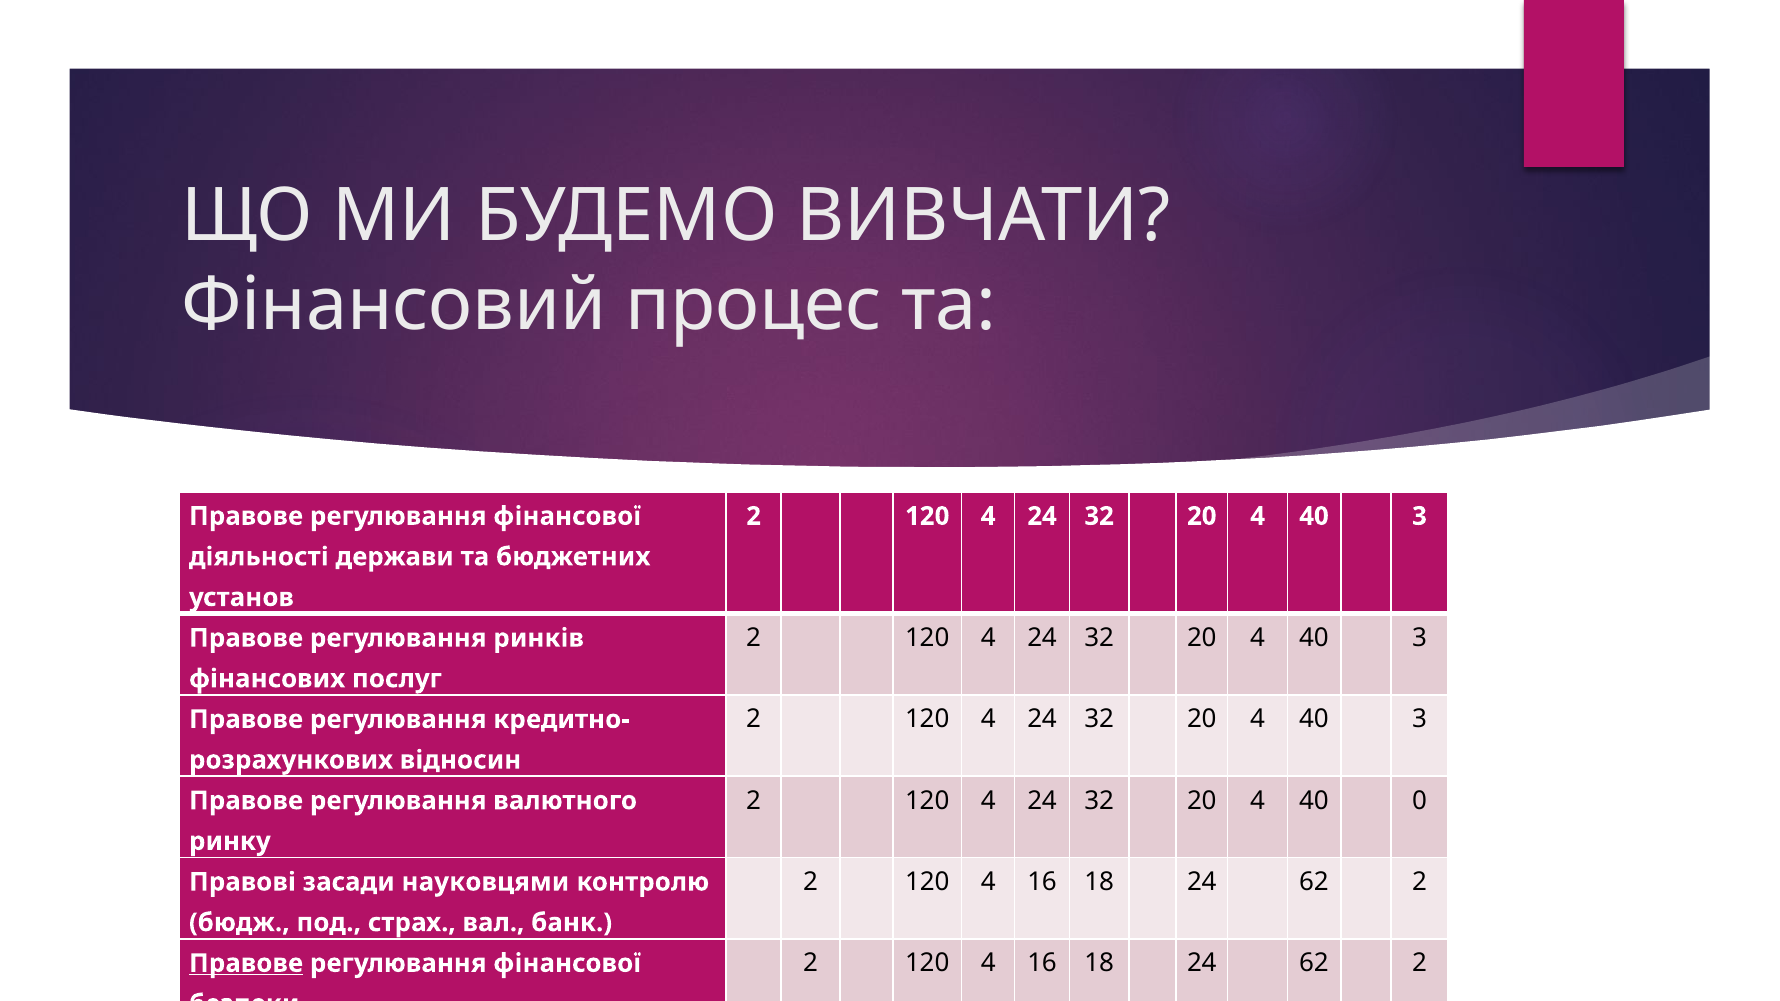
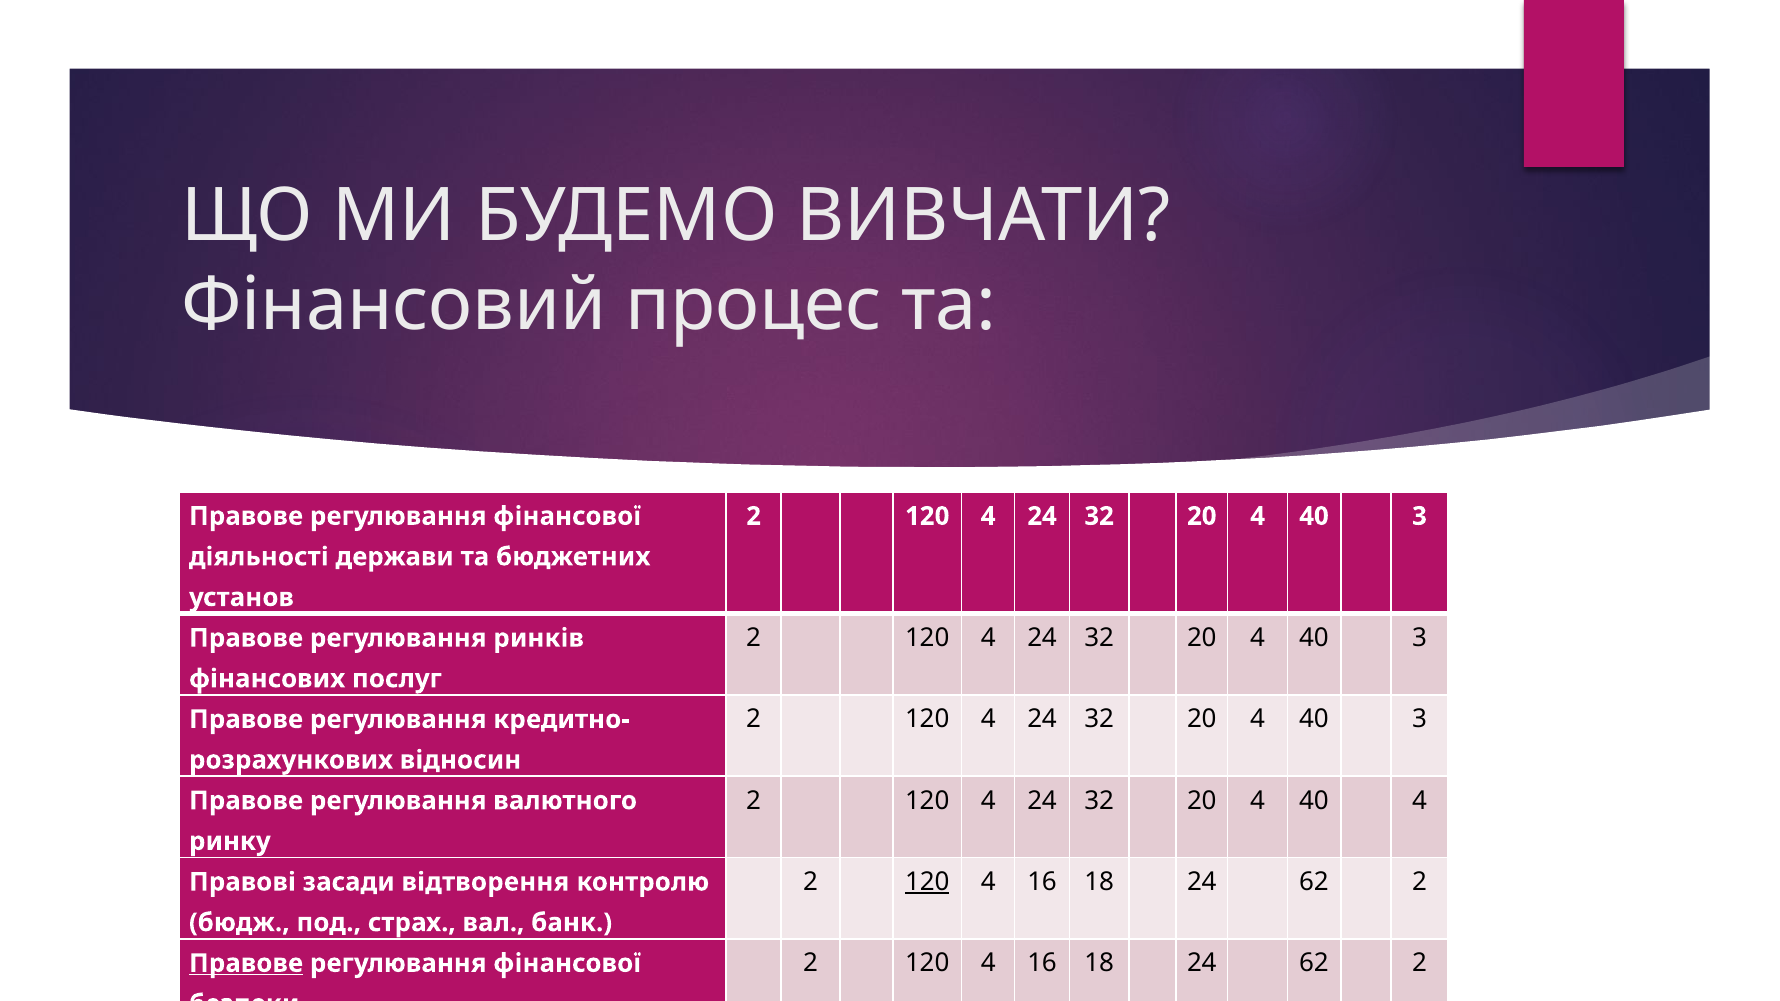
40 0: 0 -> 4
120 at (927, 882) underline: none -> present
науковцями: науковцями -> відтворення
